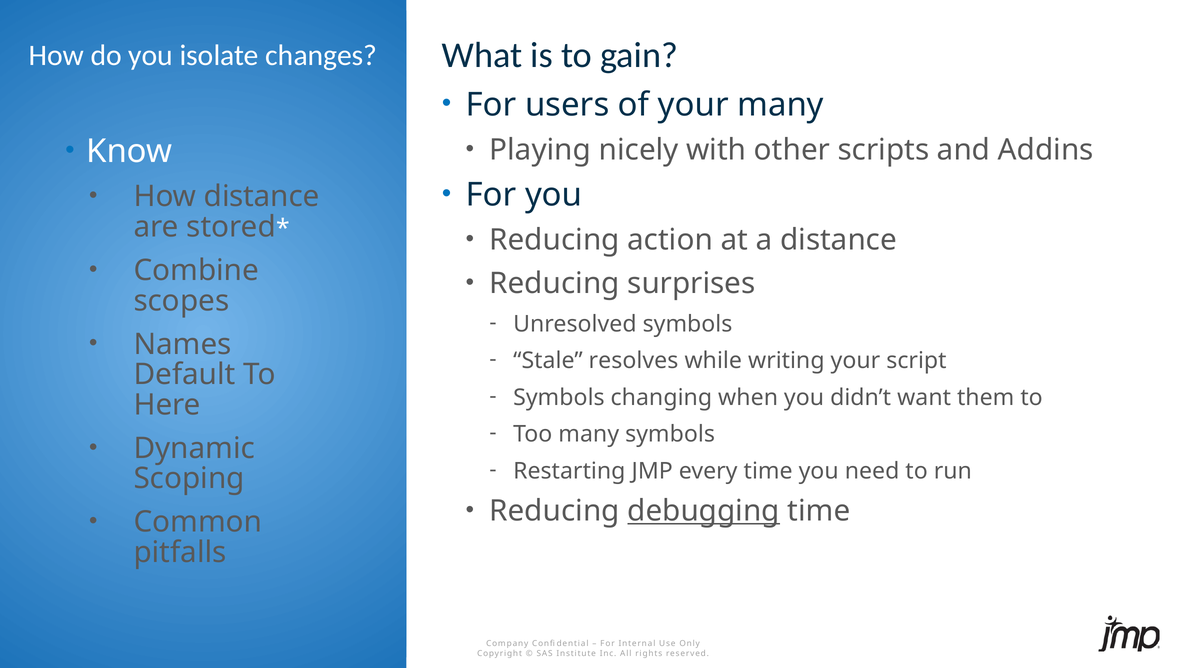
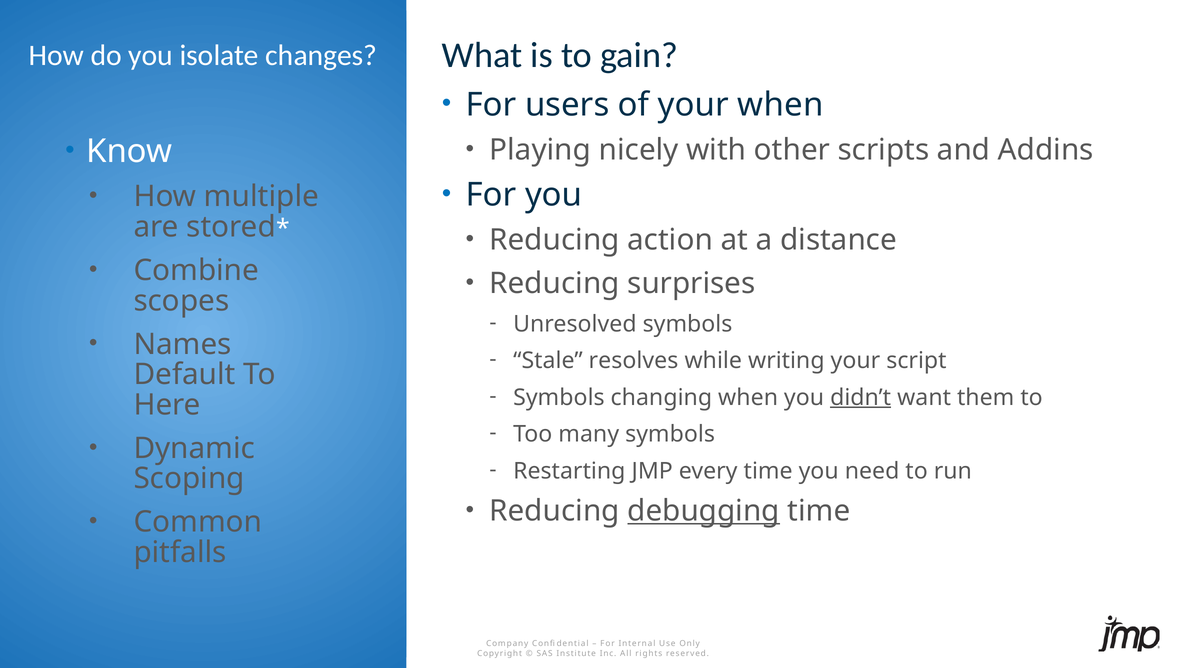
your many: many -> when
How distance: distance -> multiple
didn’t underline: none -> present
